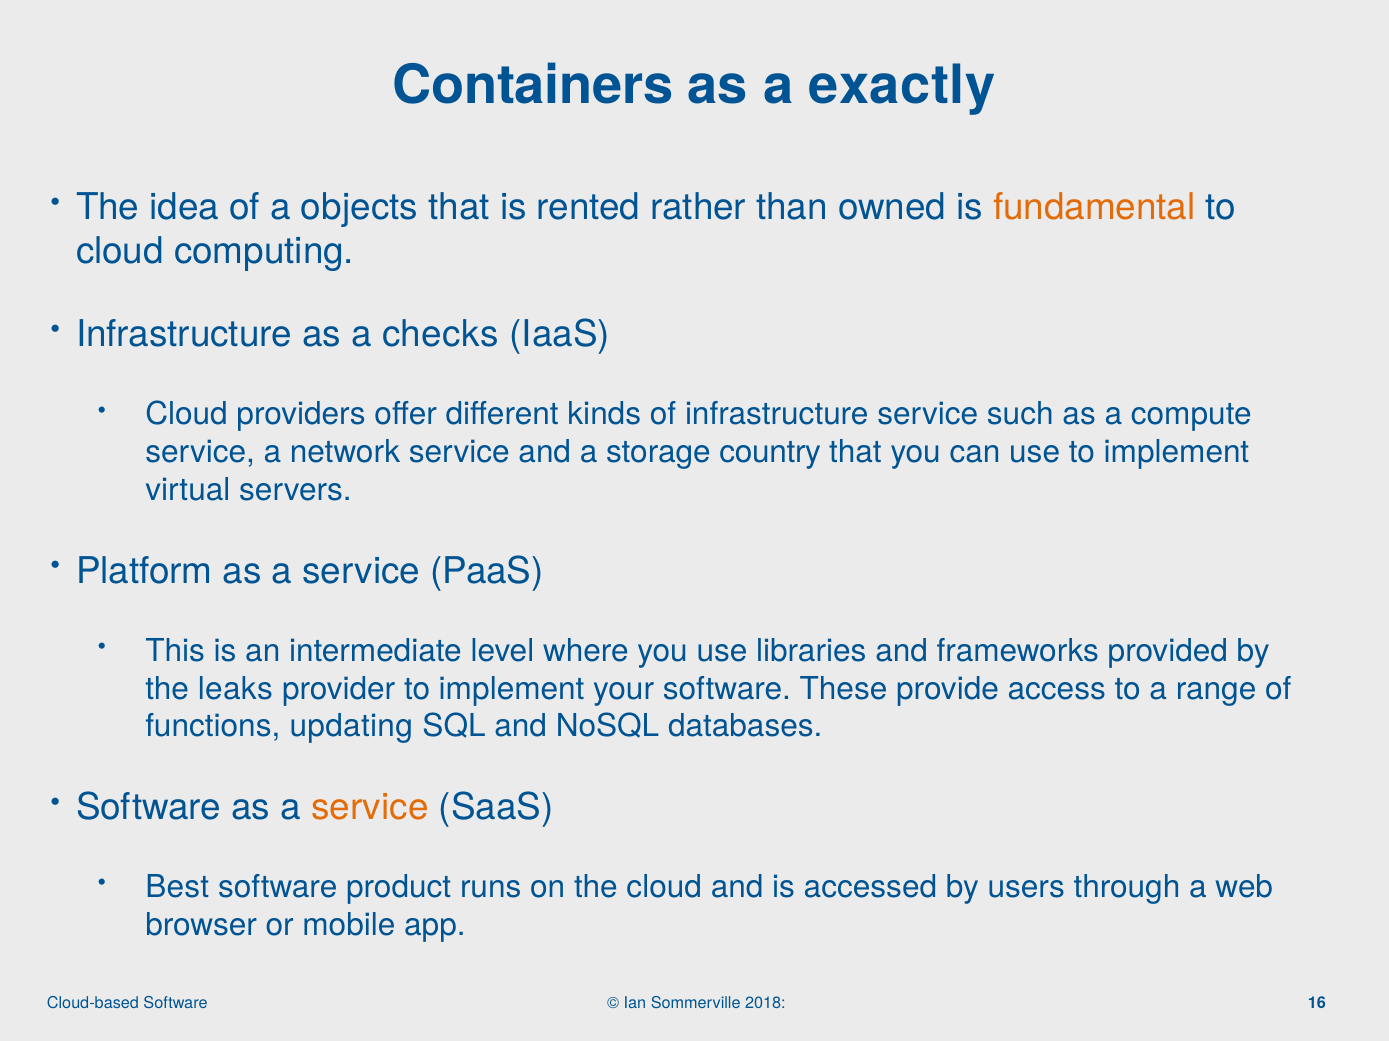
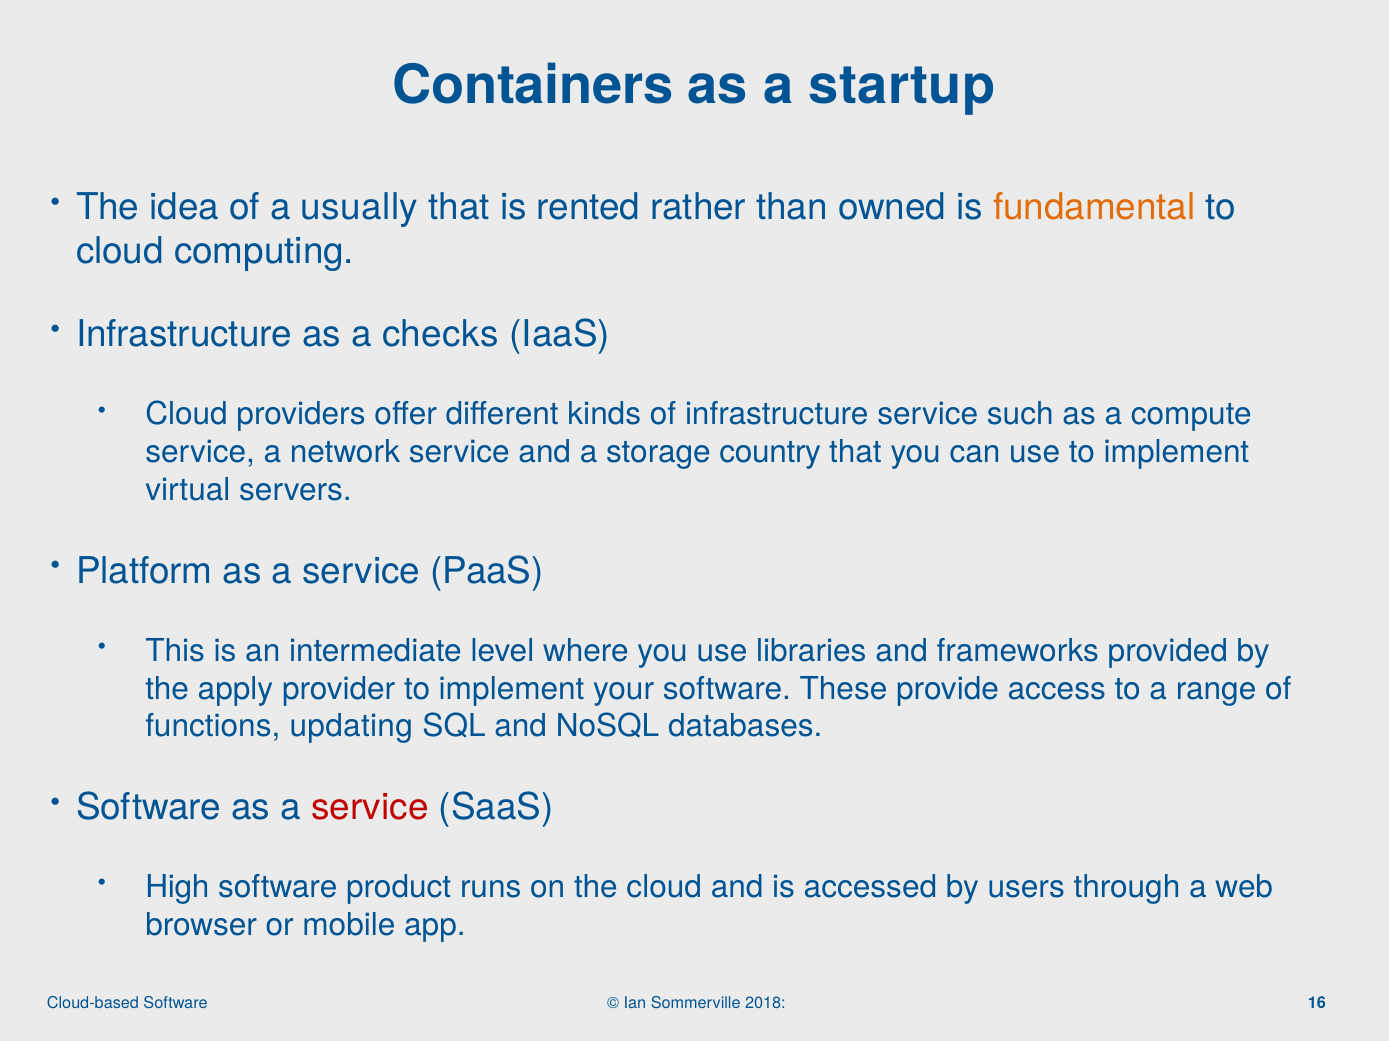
exactly: exactly -> startup
objects: objects -> usually
leaks: leaks -> apply
service at (370, 808) colour: orange -> red
Best: Best -> High
